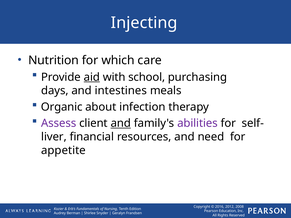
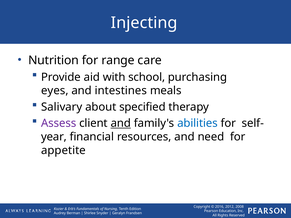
which: which -> range
aid underline: present -> none
days: days -> eyes
Organic: Organic -> Salivary
infection: infection -> specified
abilities colour: purple -> blue
liver: liver -> year
